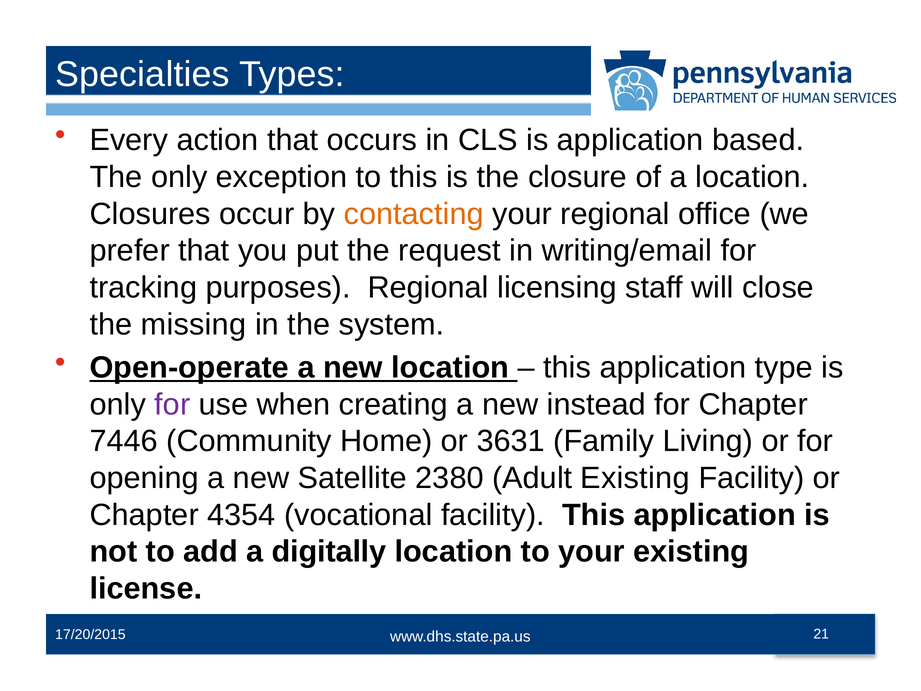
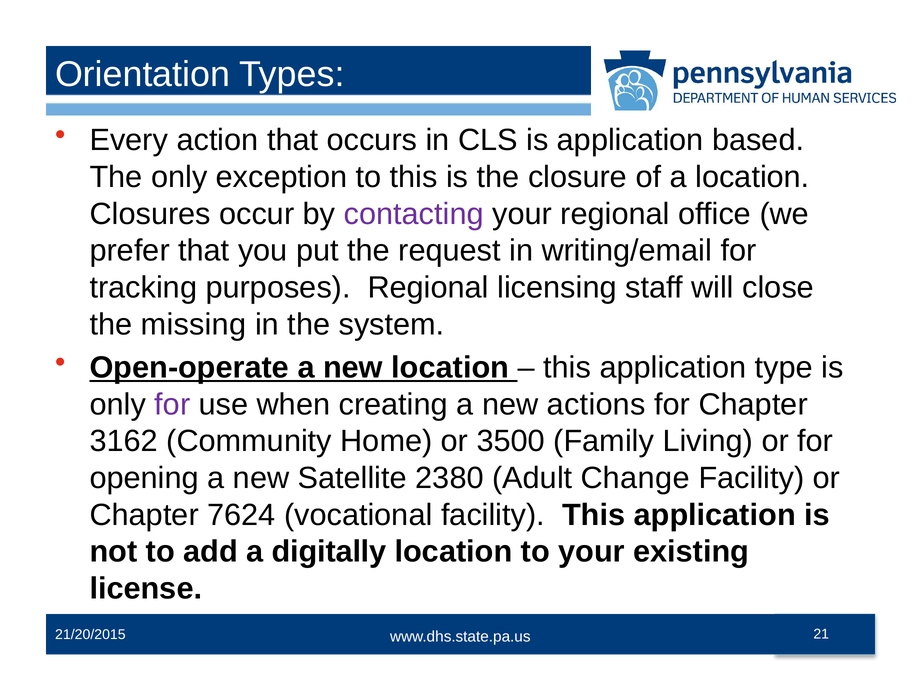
Specialties: Specialties -> Orientation
contacting colour: orange -> purple
instead: instead -> actions
7446: 7446 -> 3162
3631: 3631 -> 3500
Adult Existing: Existing -> Change
4354: 4354 -> 7624
17/20/2015: 17/20/2015 -> 21/20/2015
